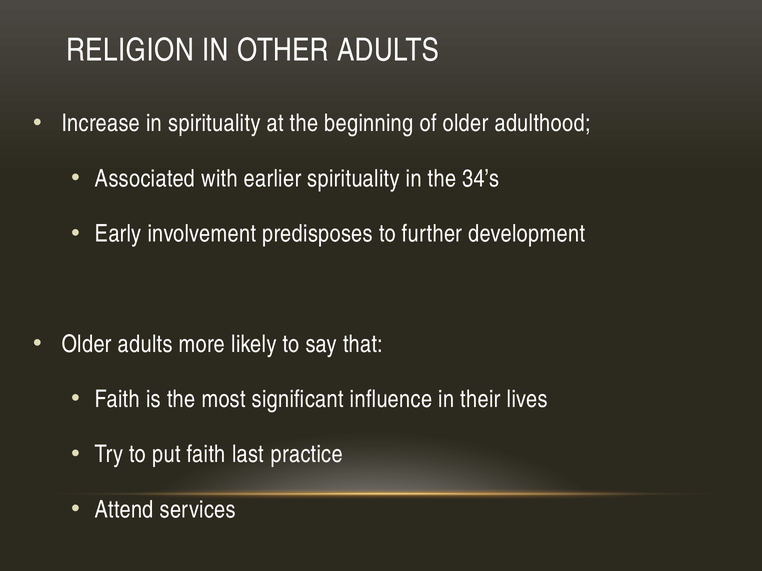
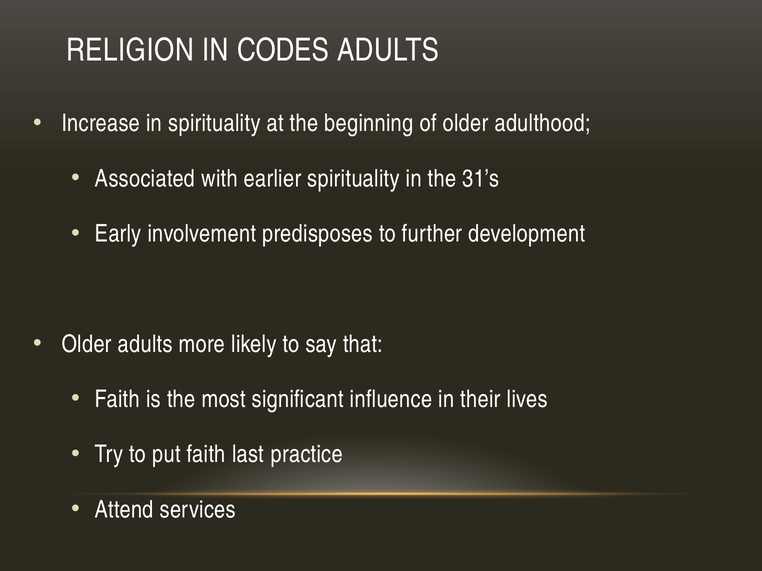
OTHER: OTHER -> CODES
34’s: 34’s -> 31’s
